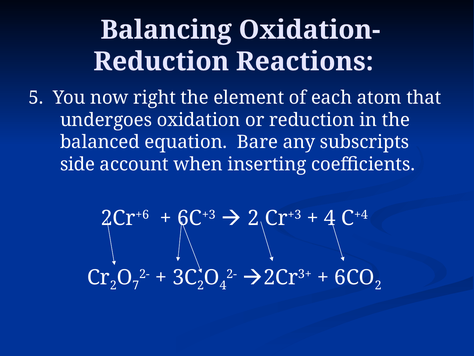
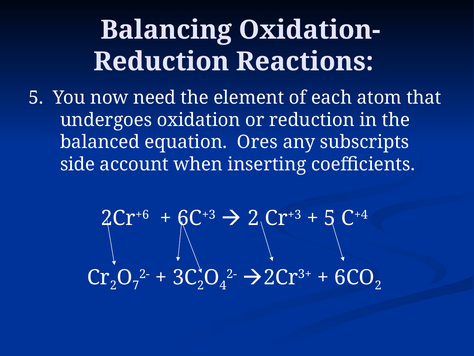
right: right -> need
Bare: Bare -> Ores
4 at (330, 218): 4 -> 5
